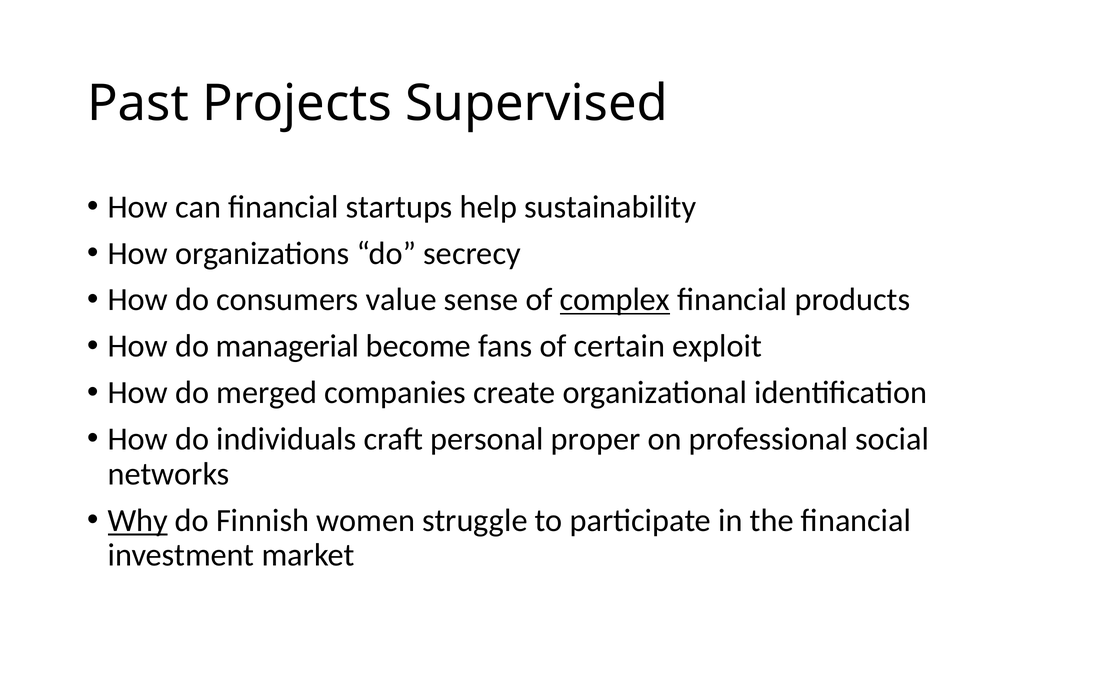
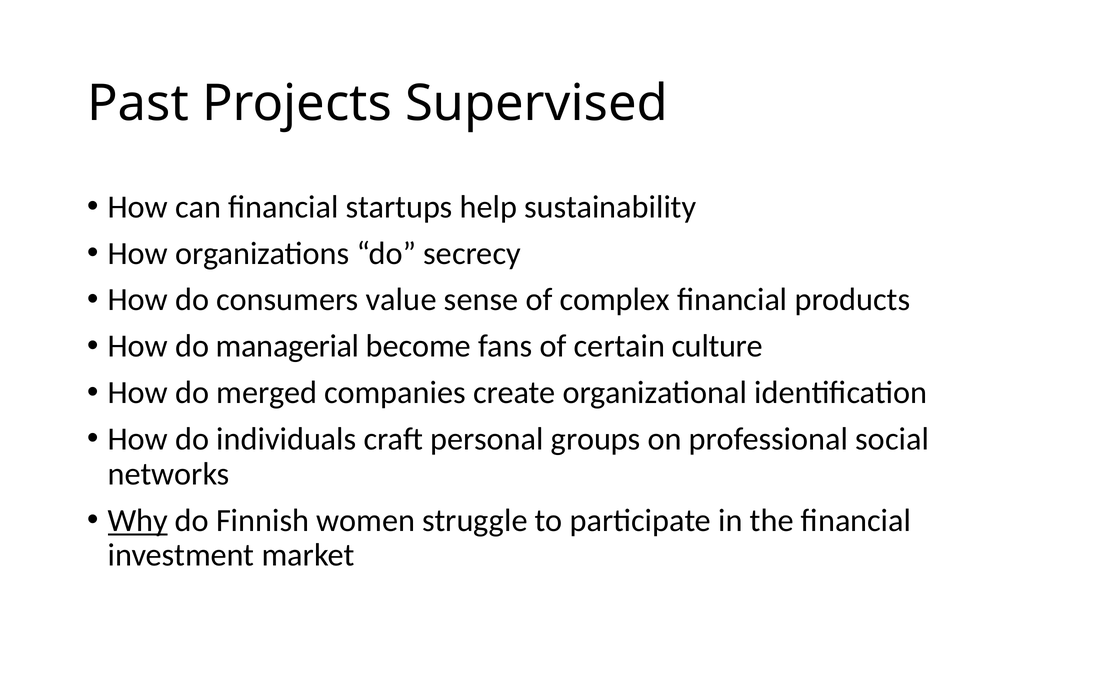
complex underline: present -> none
exploit: exploit -> culture
proper: proper -> groups
